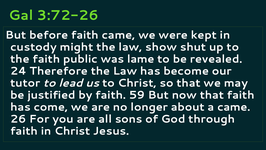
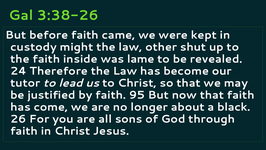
3:72-26: 3:72-26 -> 3:38-26
show: show -> other
public: public -> inside
59: 59 -> 95
a came: came -> black
